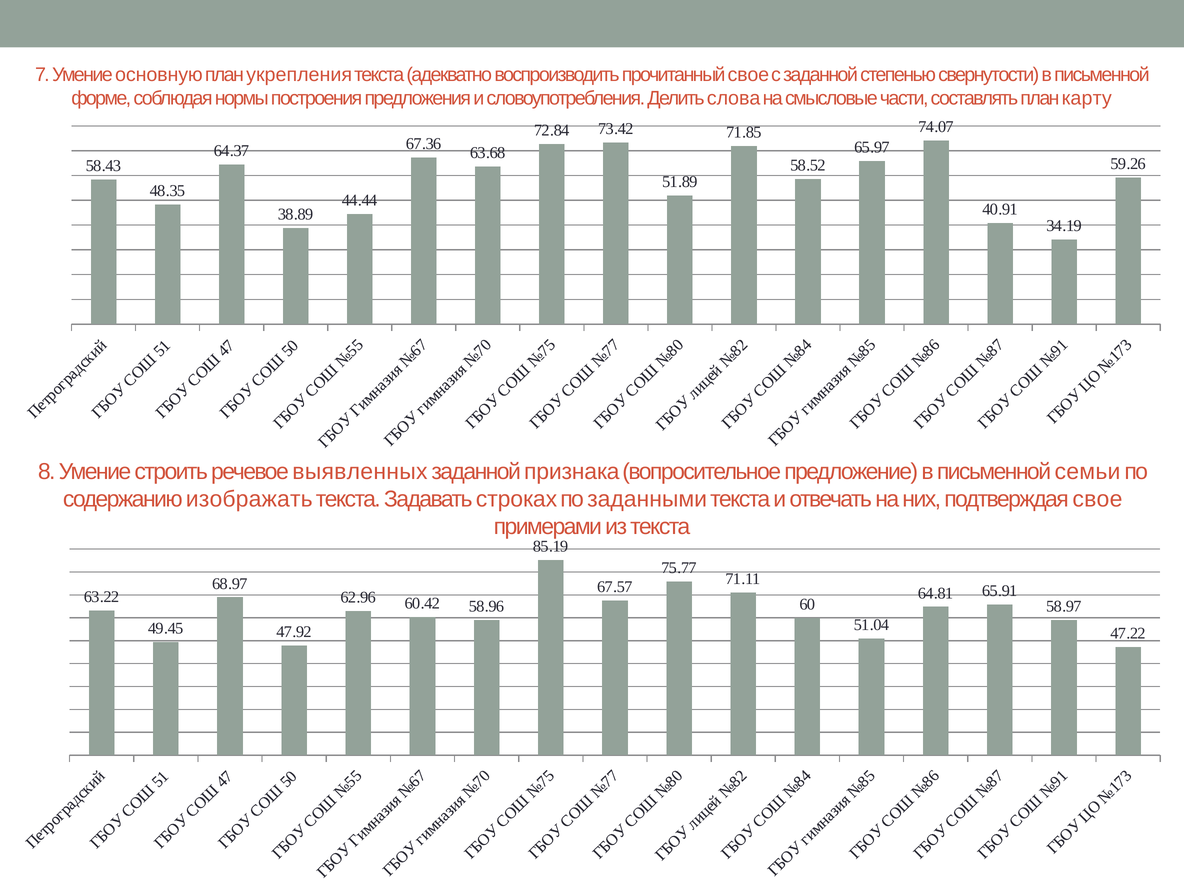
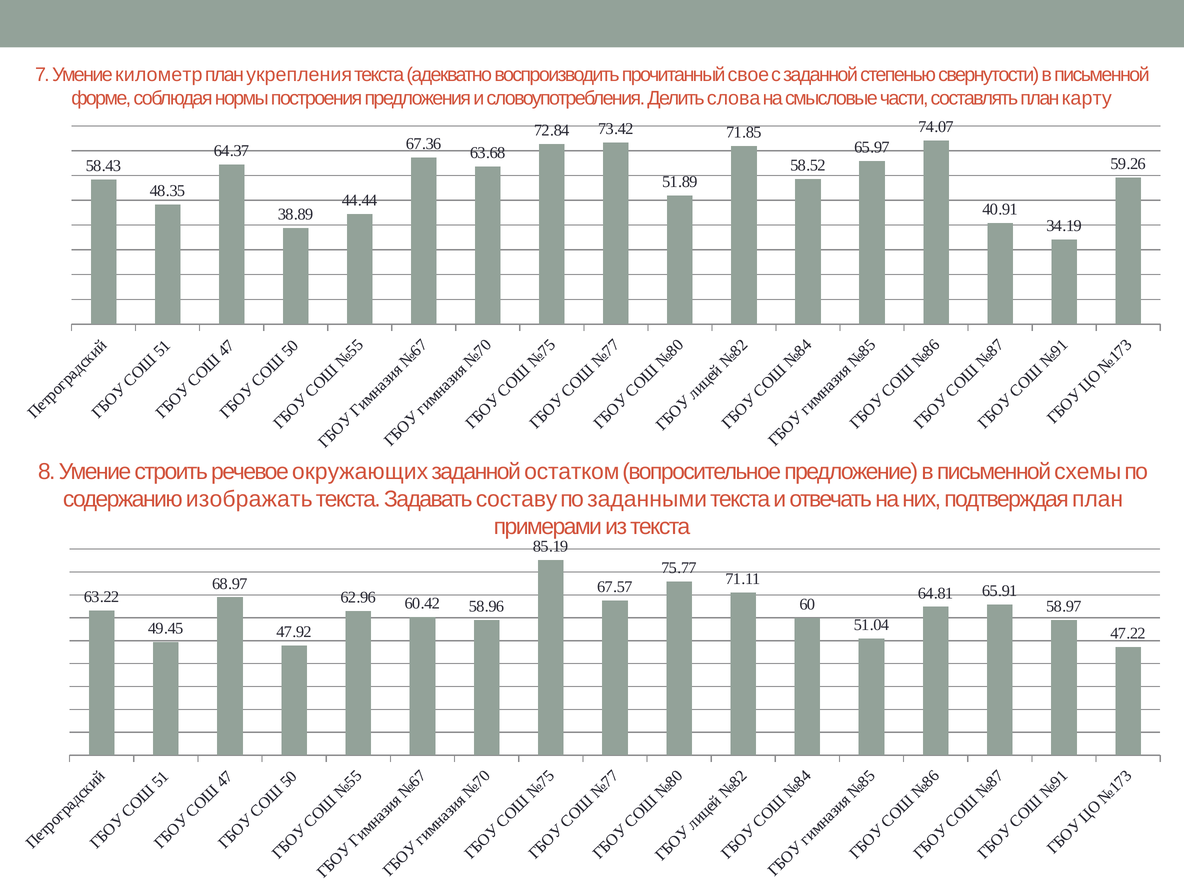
основную: основную -> километр
выявленных: выявленных -> окружающих
признака: признака -> остатком
семьи: семьи -> схемы
строках: строках -> составу
подтверждая свое: свое -> план
